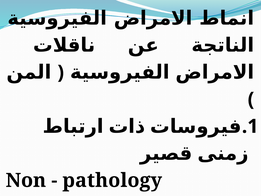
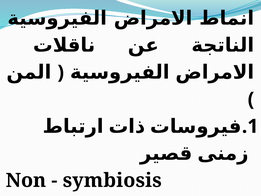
pathology: pathology -> symbiosis
